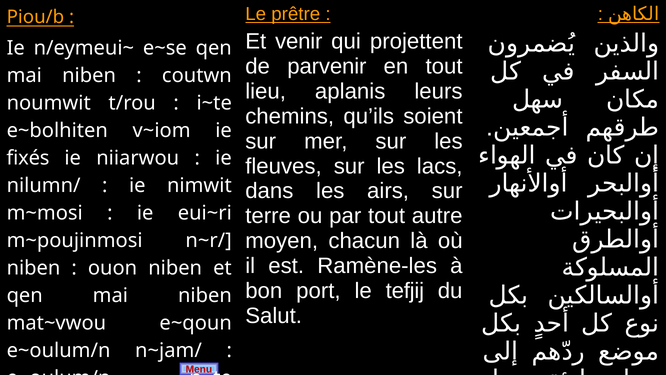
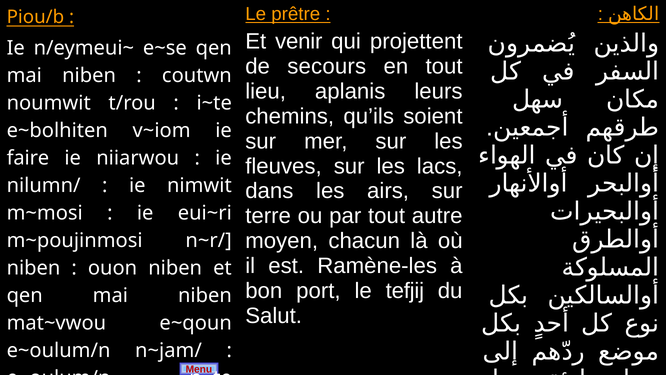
parvenir: parvenir -> secours
fixés: fixés -> faire
